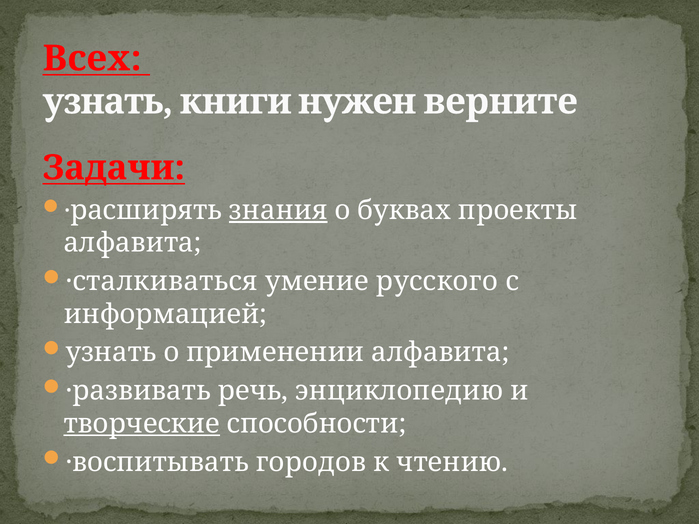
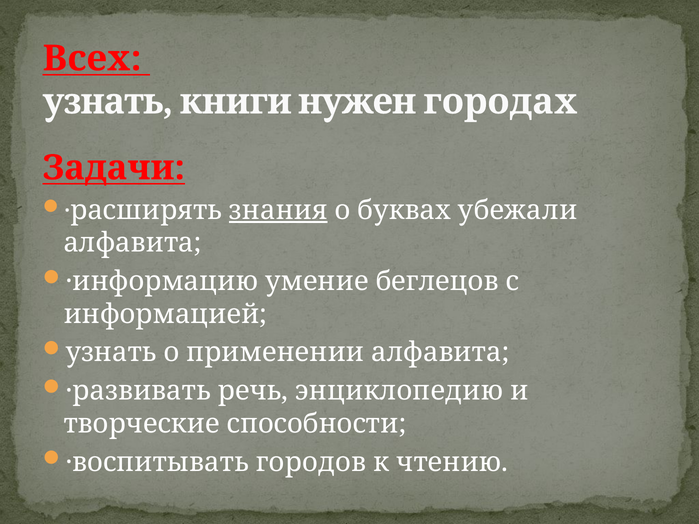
верните: верните -> городах
проекты: проекты -> убежали
·сталкиваться: ·сталкиваться -> ·информацию
русского: русского -> беглецов
творческие underline: present -> none
